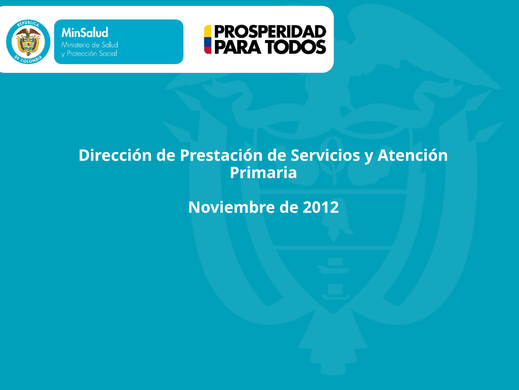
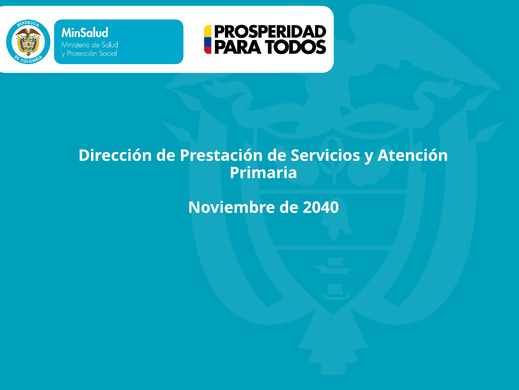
2012: 2012 -> 2040
